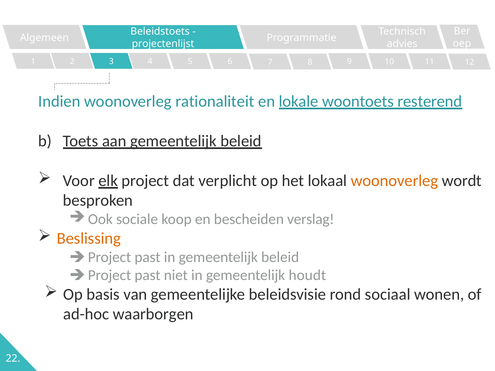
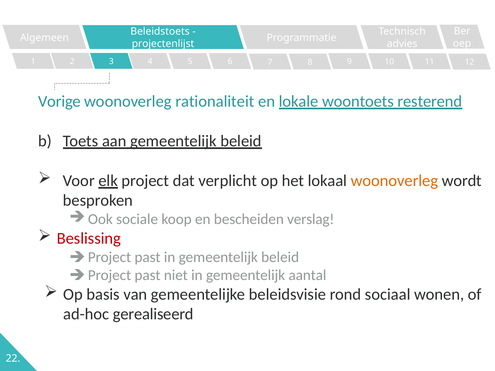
Indien: Indien -> Vorige
Beslissing colour: orange -> red
houdt: houdt -> aantal
waarborgen: waarborgen -> gerealiseerd
